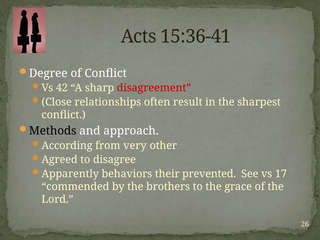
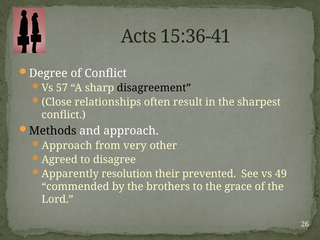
42: 42 -> 57
disagreement colour: red -> black
According at (67, 146): According -> Approach
behaviors: behaviors -> resolution
17: 17 -> 49
